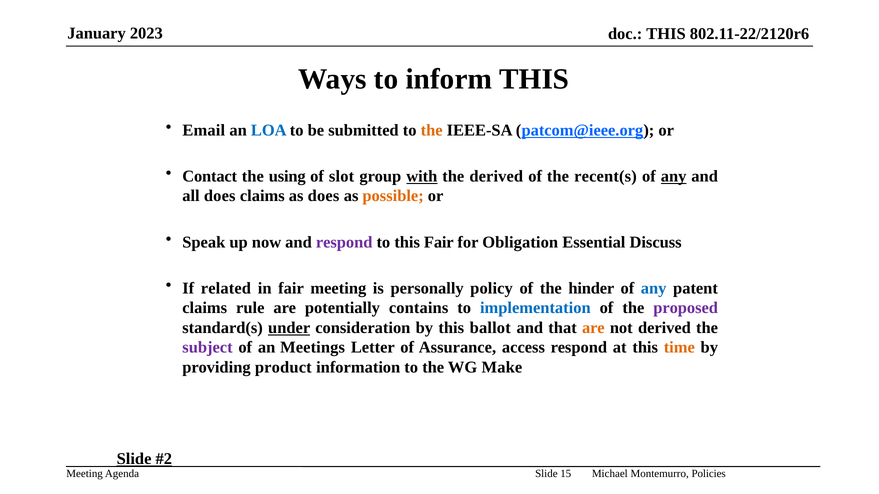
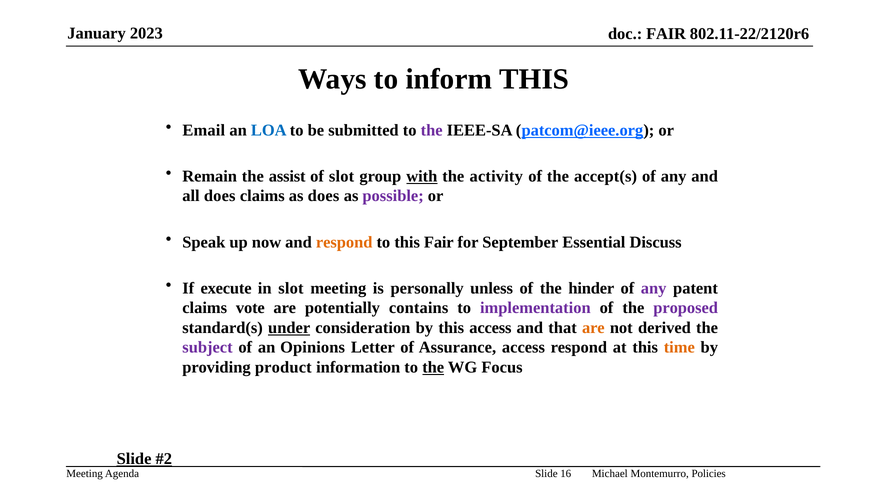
THIS at (666, 34): THIS -> FAIR
the at (432, 130) colour: orange -> purple
Contact: Contact -> Remain
using: using -> assist
the derived: derived -> activity
recent(s: recent(s -> accept(s
any at (674, 176) underline: present -> none
possible colour: orange -> purple
respond at (344, 242) colour: purple -> orange
Obligation: Obligation -> September
related: related -> execute
in fair: fair -> slot
policy: policy -> unless
any at (654, 288) colour: blue -> purple
rule: rule -> vote
implementation colour: blue -> purple
this ballot: ballot -> access
Meetings: Meetings -> Opinions
the at (433, 368) underline: none -> present
Make: Make -> Focus
15: 15 -> 16
